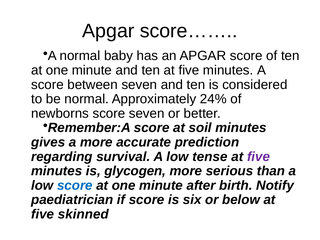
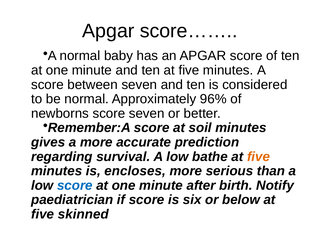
24%: 24% -> 96%
tense: tense -> bathe
five at (259, 157) colour: purple -> orange
glycogen: glycogen -> encloses
